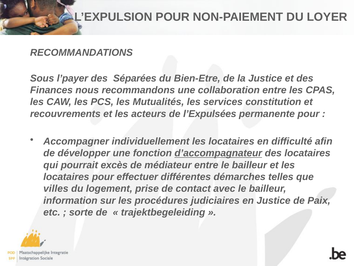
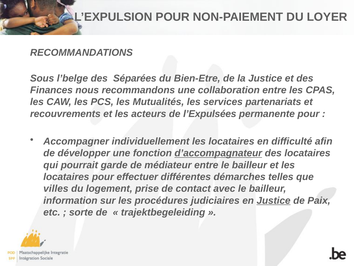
l’payer: l’payer -> l’belge
constitution: constitution -> partenariats
excès: excès -> garde
Justice at (274, 200) underline: none -> present
